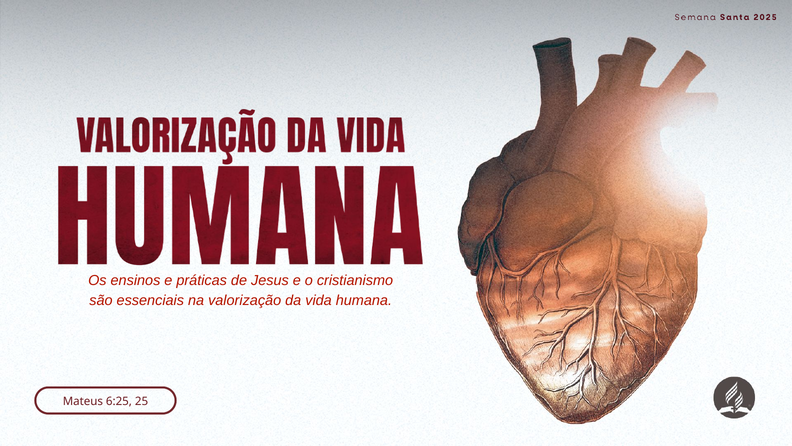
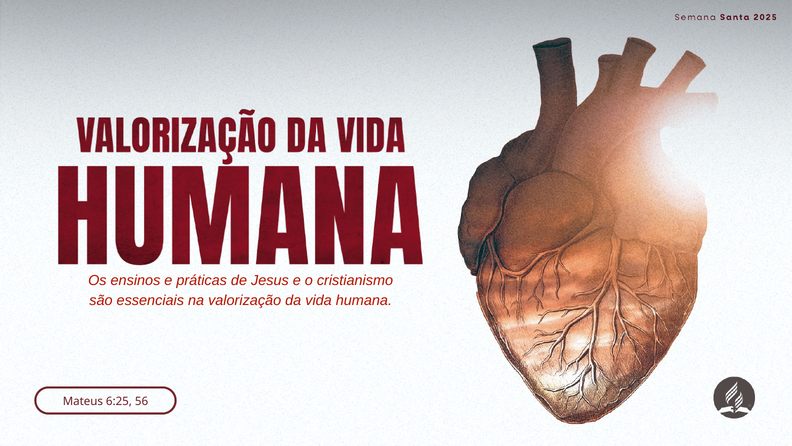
25: 25 -> 56
